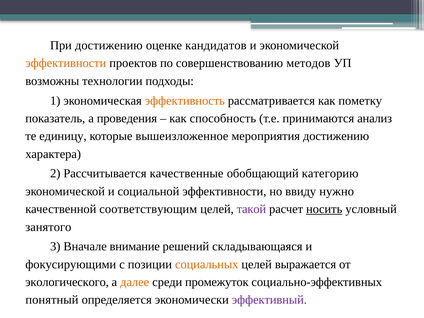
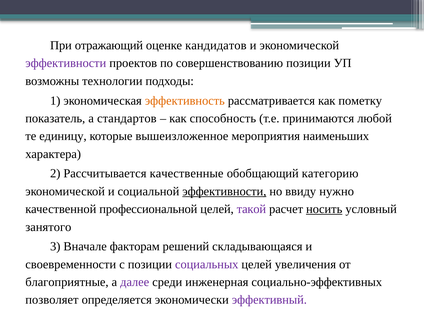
При достижению: достижению -> отражающий
эффективности at (66, 63) colour: orange -> purple
совершенствованию методов: методов -> позиции
проведения: проведения -> стандартов
анализ: анализ -> любой
мероприятия достижению: достижению -> наименьших
эффективности at (224, 191) underline: none -> present
соответствующим: соответствующим -> профессиональной
внимание: внимание -> факторам
фокусирующими: фокусирующими -> своевременности
социальных colour: orange -> purple
выражается: выражается -> увеличения
экологического: экологического -> благоприятные
далее colour: orange -> purple
промежуток: промежуток -> инженерная
понятный: понятный -> позволяет
